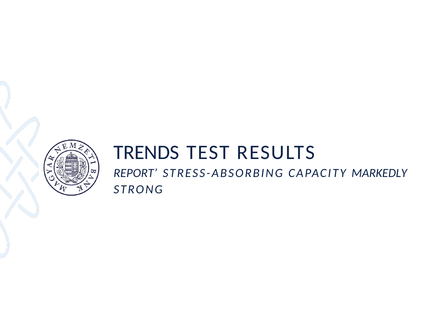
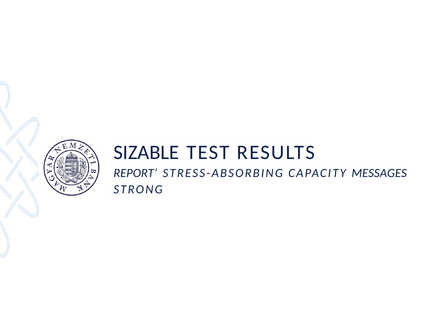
TRENDS: TRENDS -> SIZABLE
MARKEDLY: MARKEDLY -> MESSAGES
